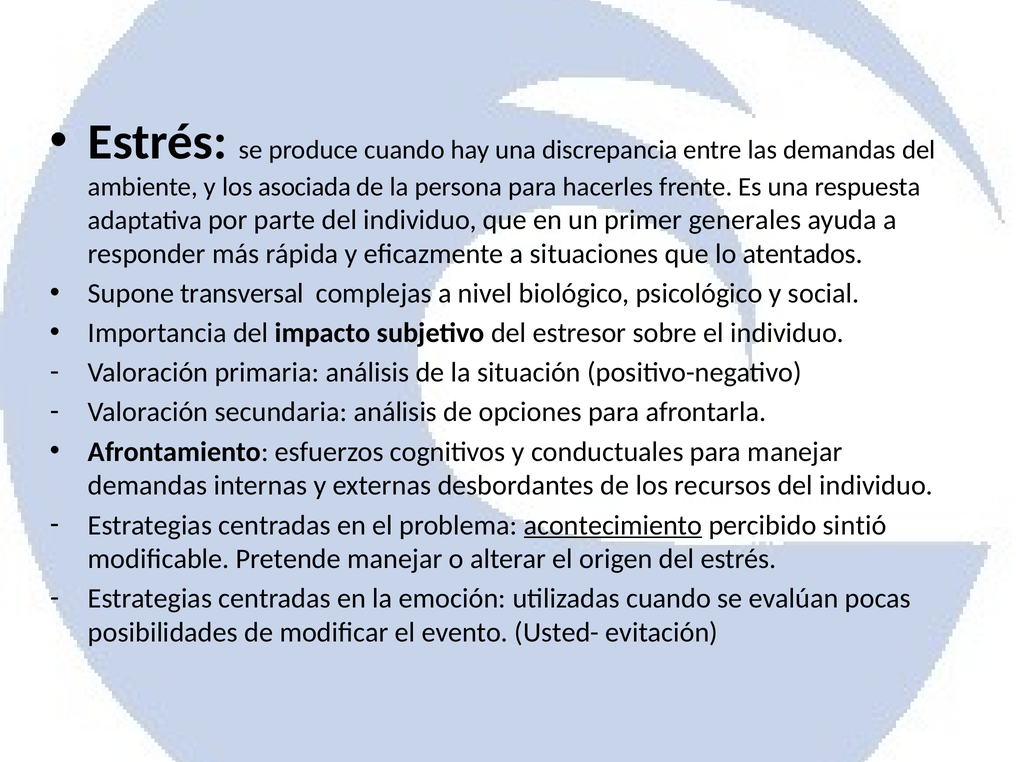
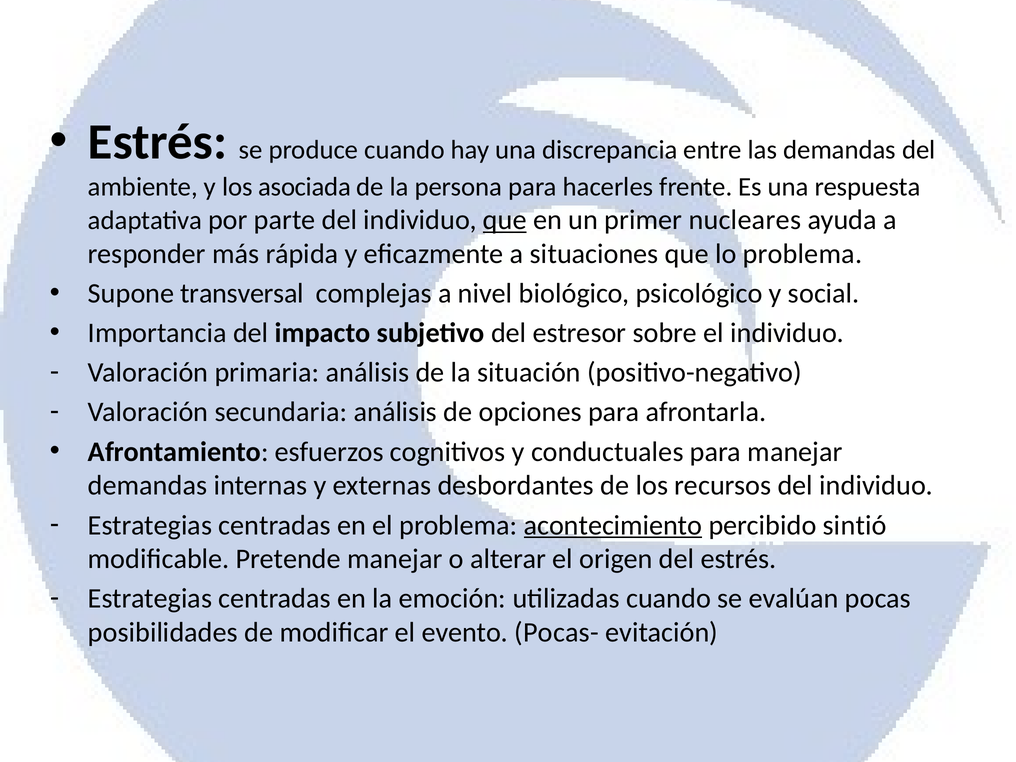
que at (505, 220) underline: none -> present
generales: generales -> nucleares
lo atentados: atentados -> problema
Usted-: Usted- -> Pocas-
